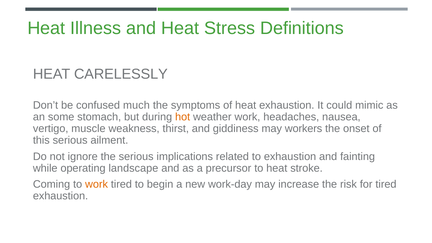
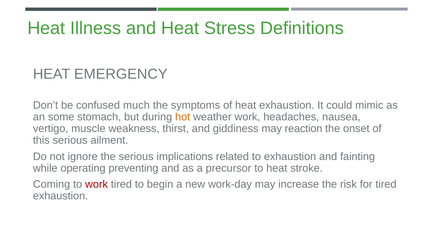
CARELESSLY: CARELESSLY -> EMERGENCY
workers: workers -> reaction
landscape: landscape -> preventing
work at (97, 184) colour: orange -> red
